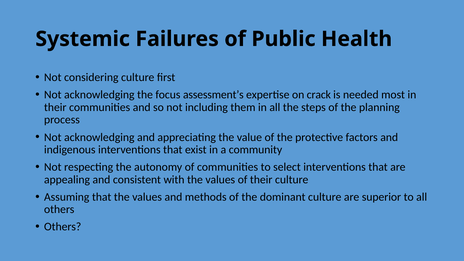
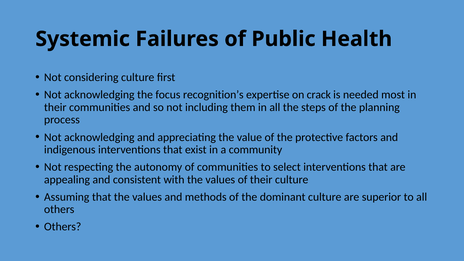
assessment’s: assessment’s -> recognition’s
